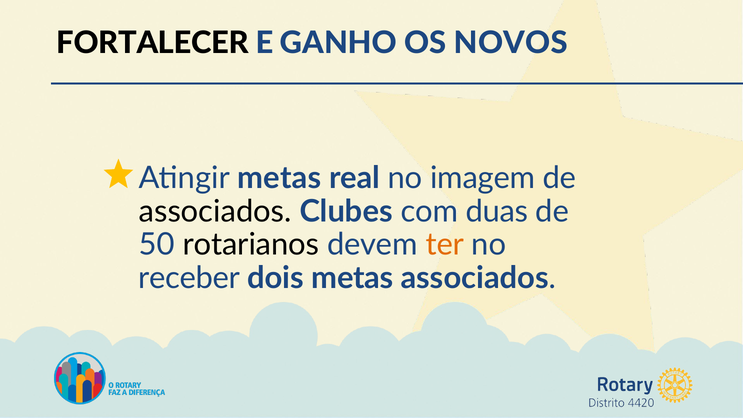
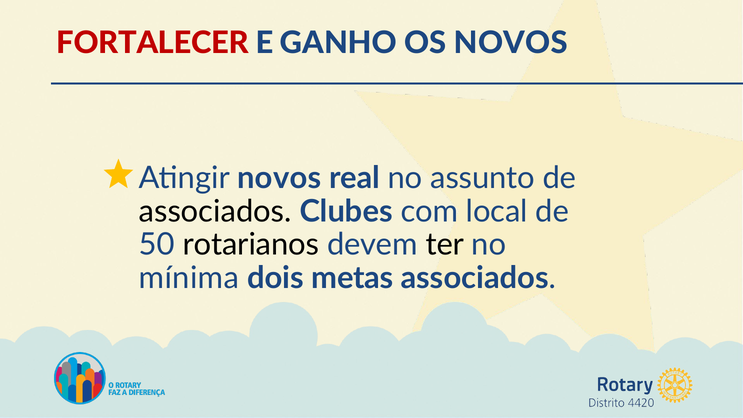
FORTALECER colour: black -> red
Atingir metas: metas -> novos
imagem: imagem -> assunto
duas: duas -> local
ter colour: orange -> black
receber: receber -> mínima
